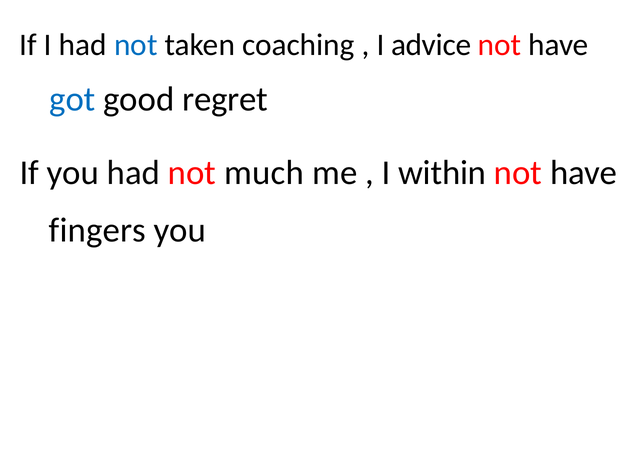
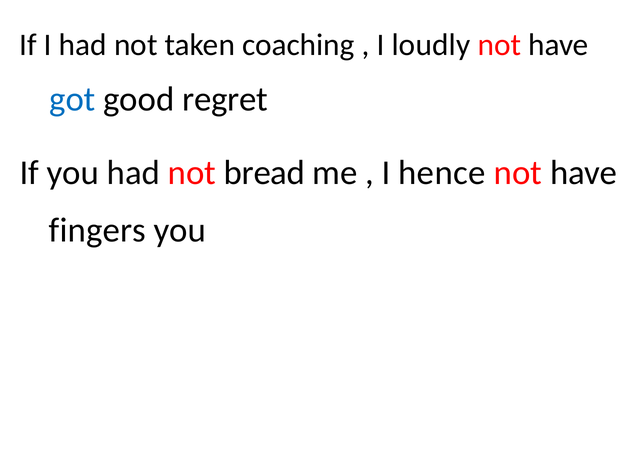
not at (136, 45) colour: blue -> black
advice: advice -> loudly
much: much -> bread
within: within -> hence
